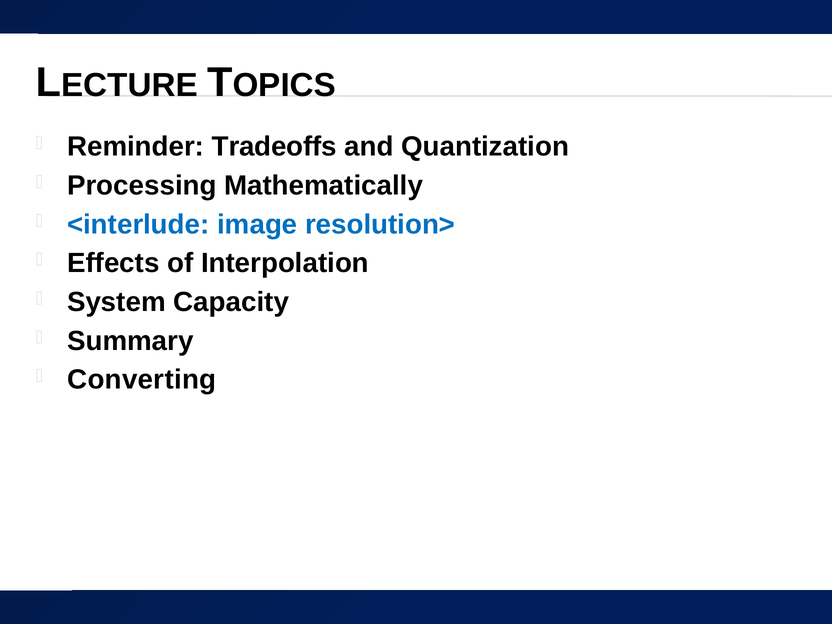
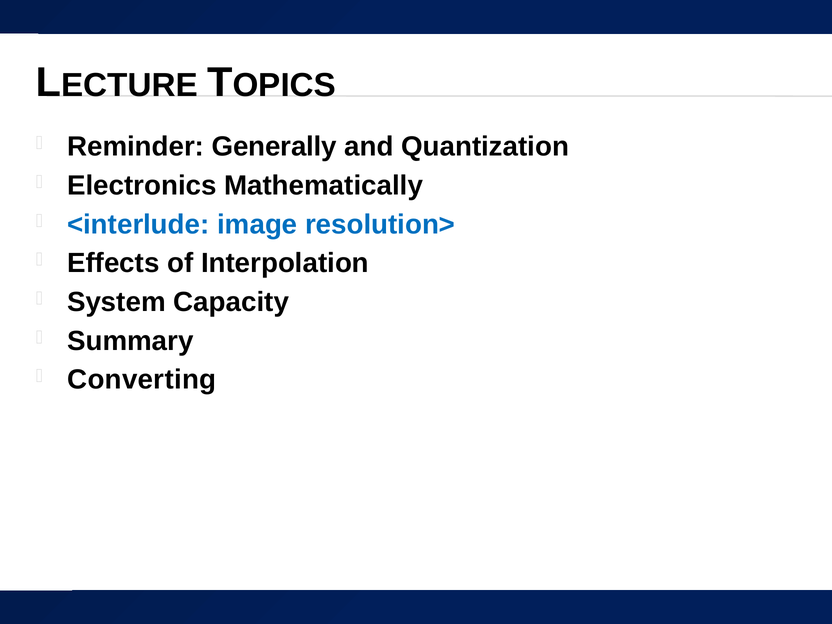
Tradeoffs: Tradeoffs -> Generally
Processing: Processing -> Electronics
